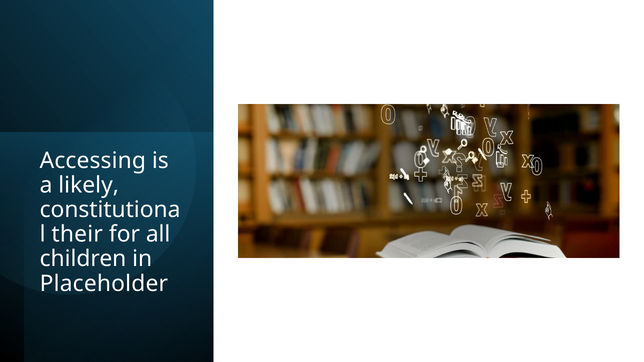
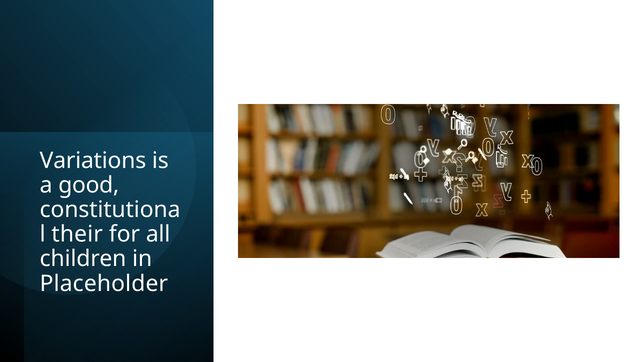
Accessing: Accessing -> Variations
likely: likely -> good
